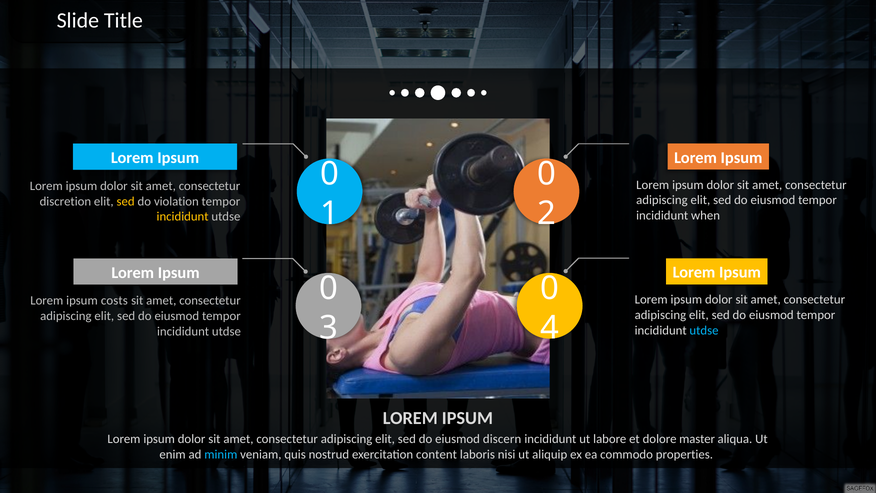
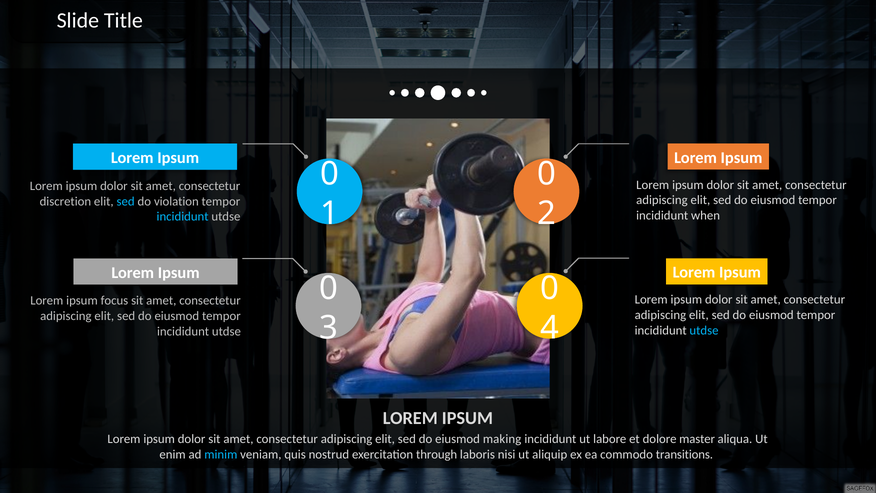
sed at (126, 201) colour: yellow -> light blue
incididunt at (183, 217) colour: yellow -> light blue
costs: costs -> focus
discern: discern -> making
content: content -> through
properties: properties -> transitions
